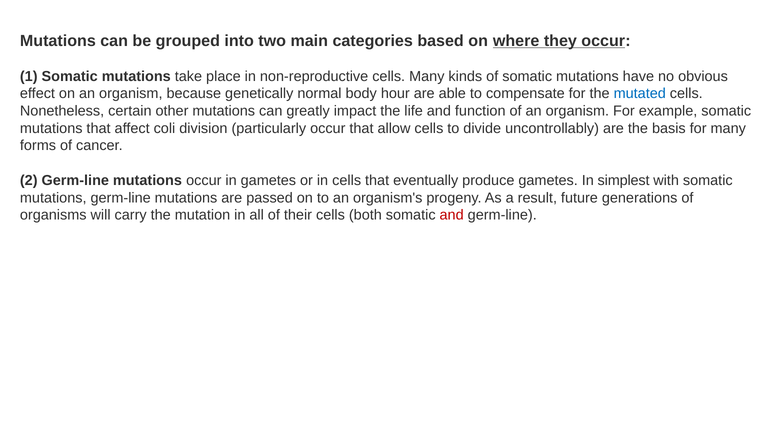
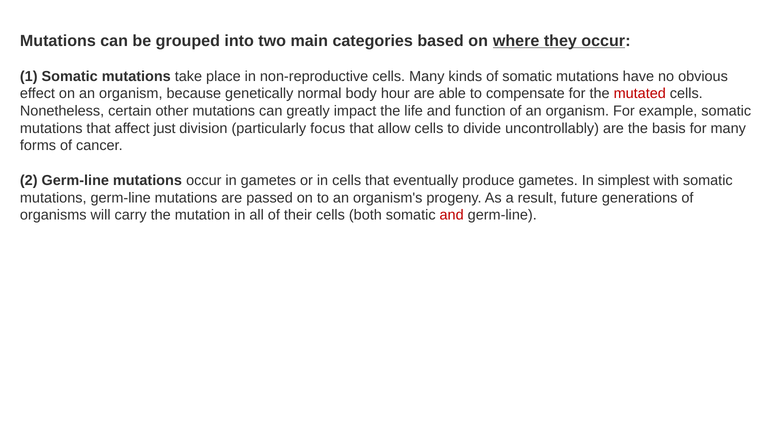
mutated colour: blue -> red
coli: coli -> just
particularly occur: occur -> focus
